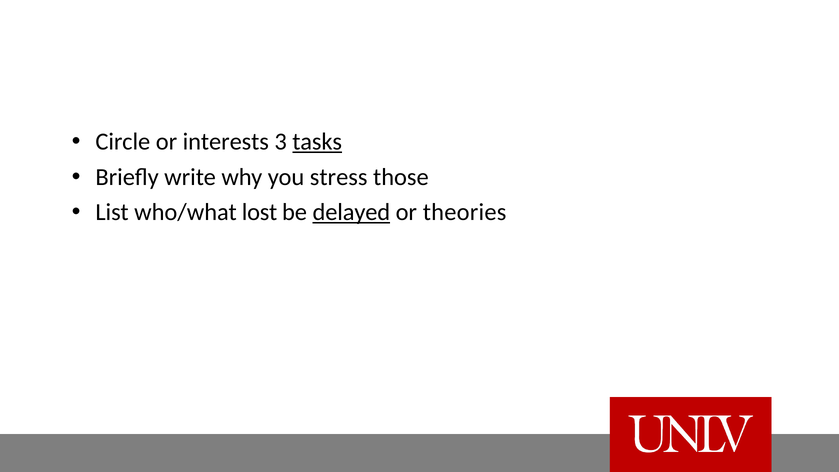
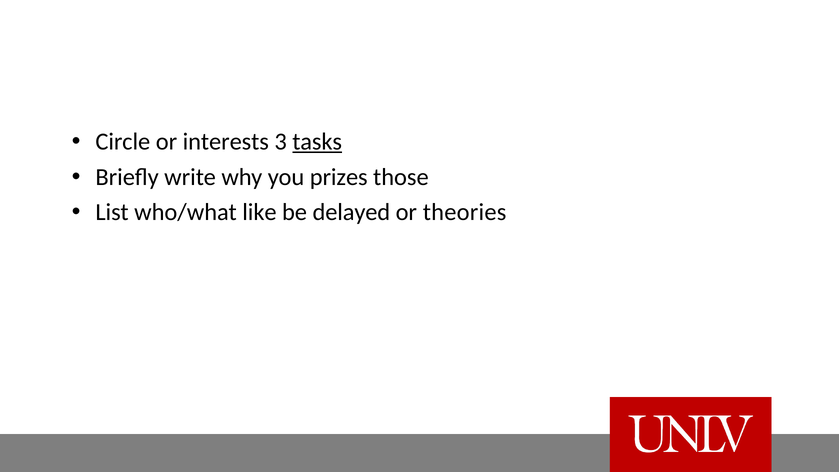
stress: stress -> prizes
lost: lost -> like
delayed underline: present -> none
